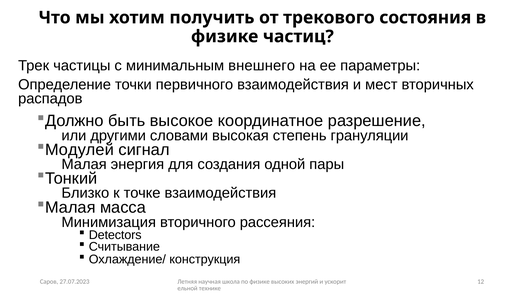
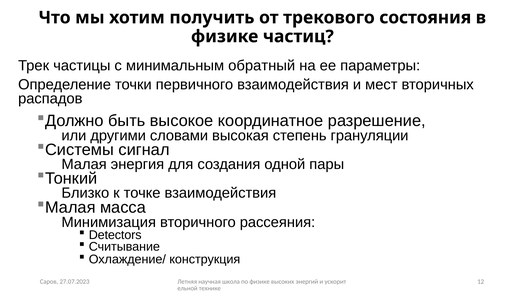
внешнего: внешнего -> обратный
Модулей: Модулей -> Системы
